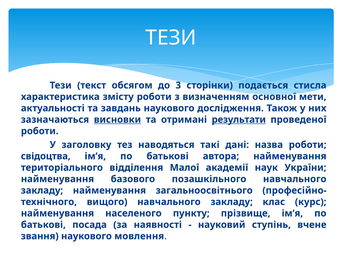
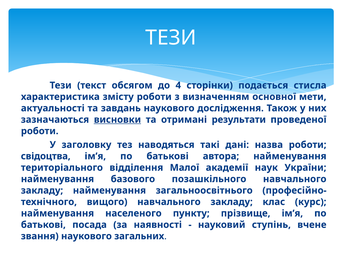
3: 3 -> 4
результати underline: present -> none
мовлення: мовлення -> загальних
